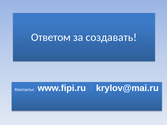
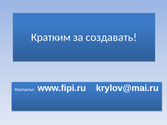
Ответом: Ответом -> Кратким
